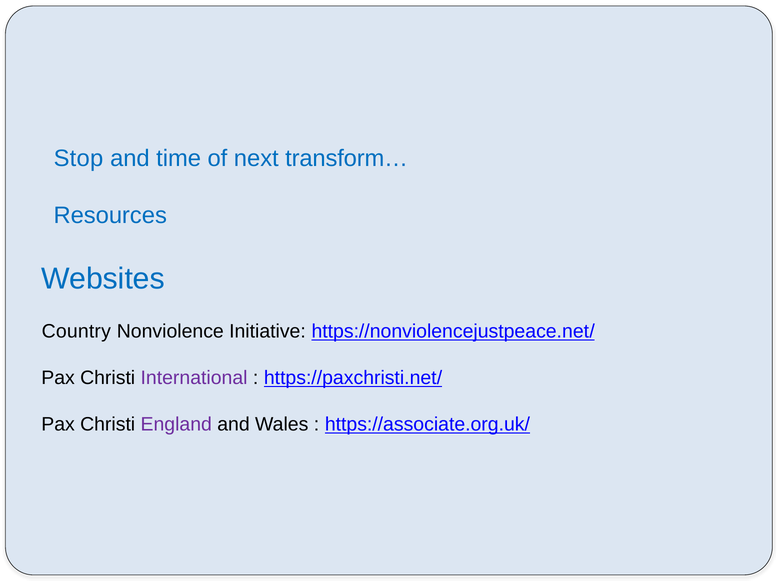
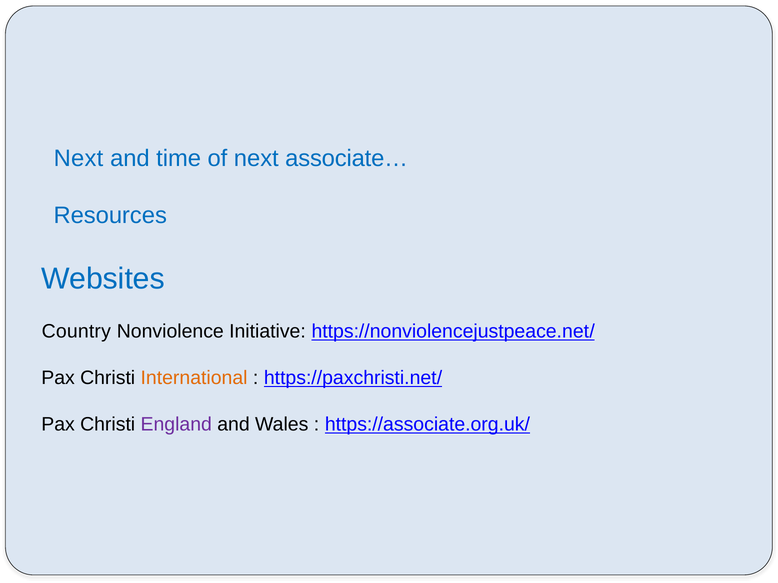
Stop at (78, 158): Stop -> Next
transform…: transform… -> associate…
International colour: purple -> orange
